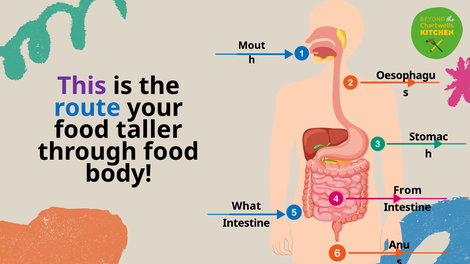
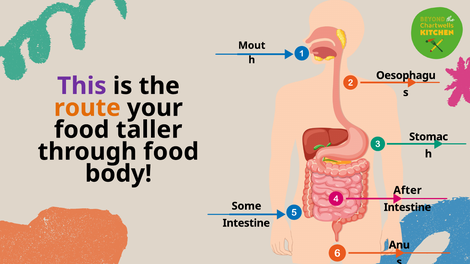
route colour: blue -> orange
From: From -> After
What: What -> Some
